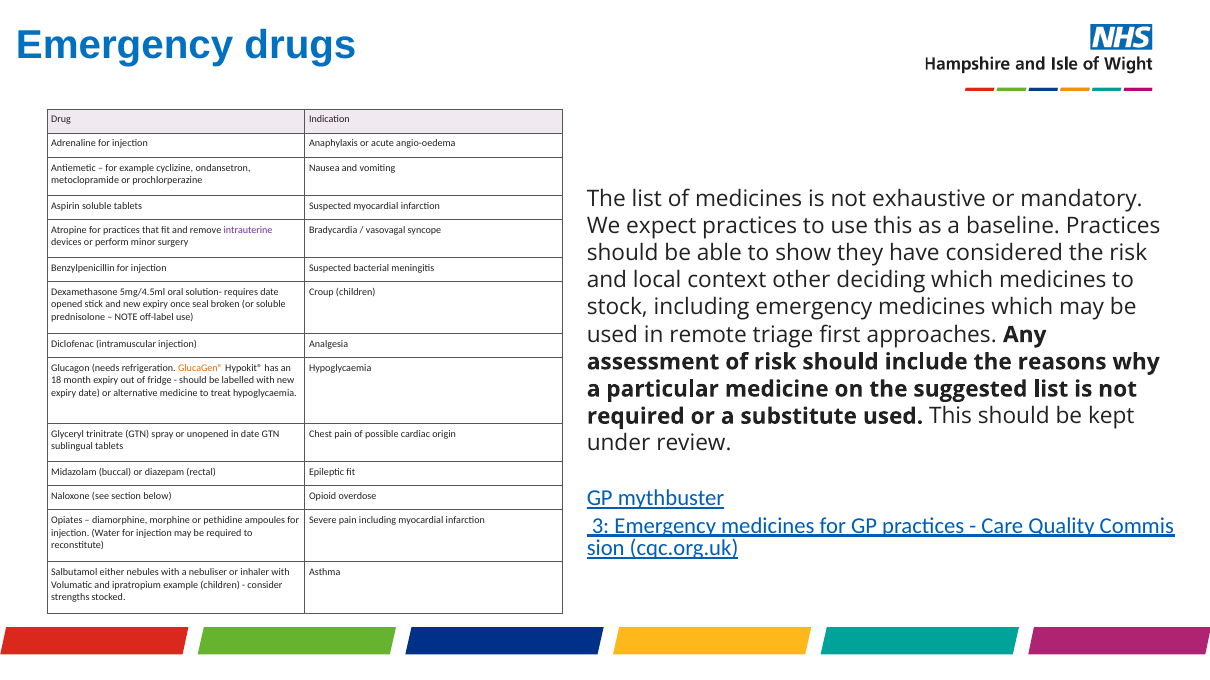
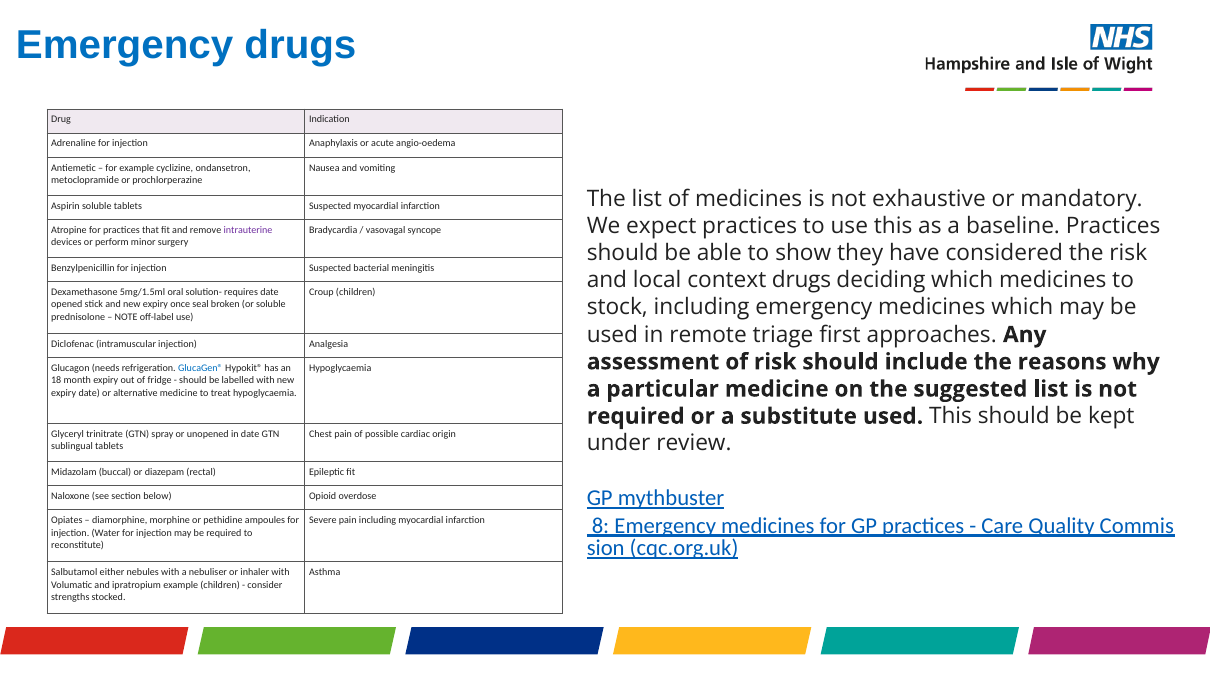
context other: other -> drugs
5mg/4.5ml: 5mg/4.5ml -> 5mg/1.5ml
GlucaGen® colour: orange -> blue
3: 3 -> 8
